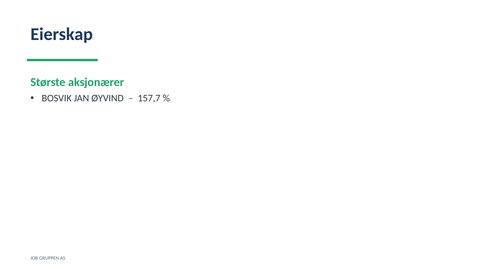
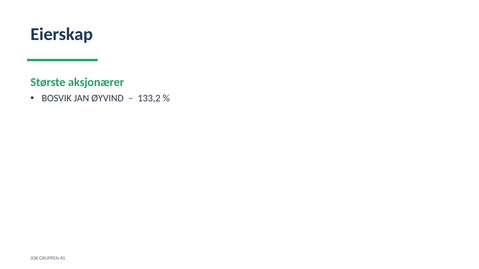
157,7: 157,7 -> 133,2
